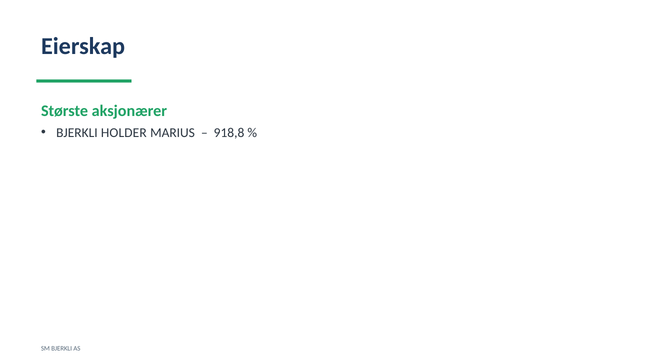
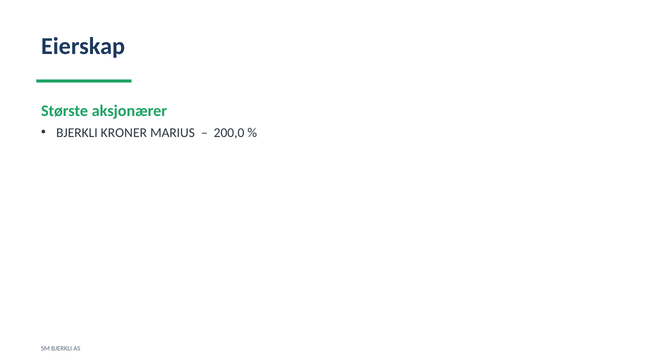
HOLDER: HOLDER -> KRONER
918,8: 918,8 -> 200,0
